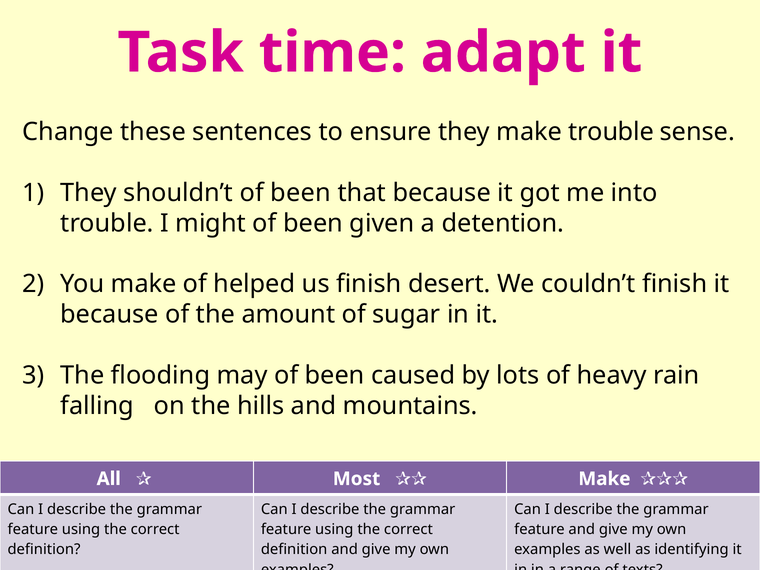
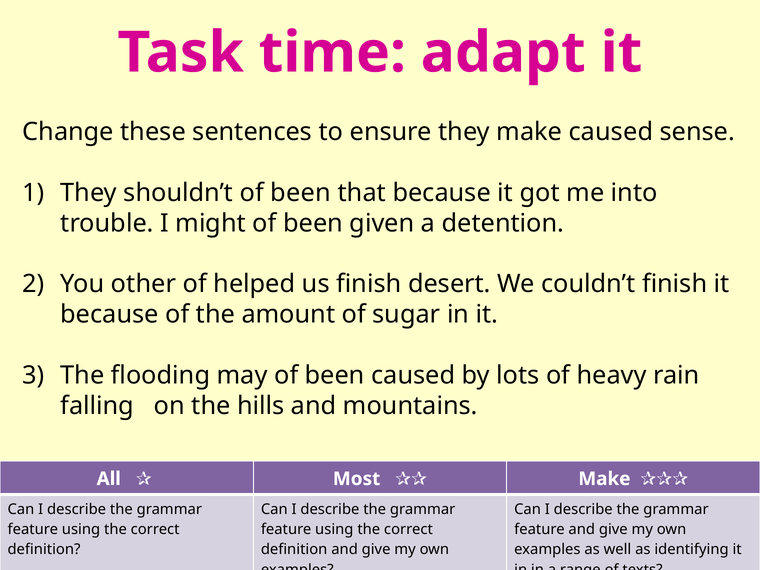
make trouble: trouble -> caused
You make: make -> other
